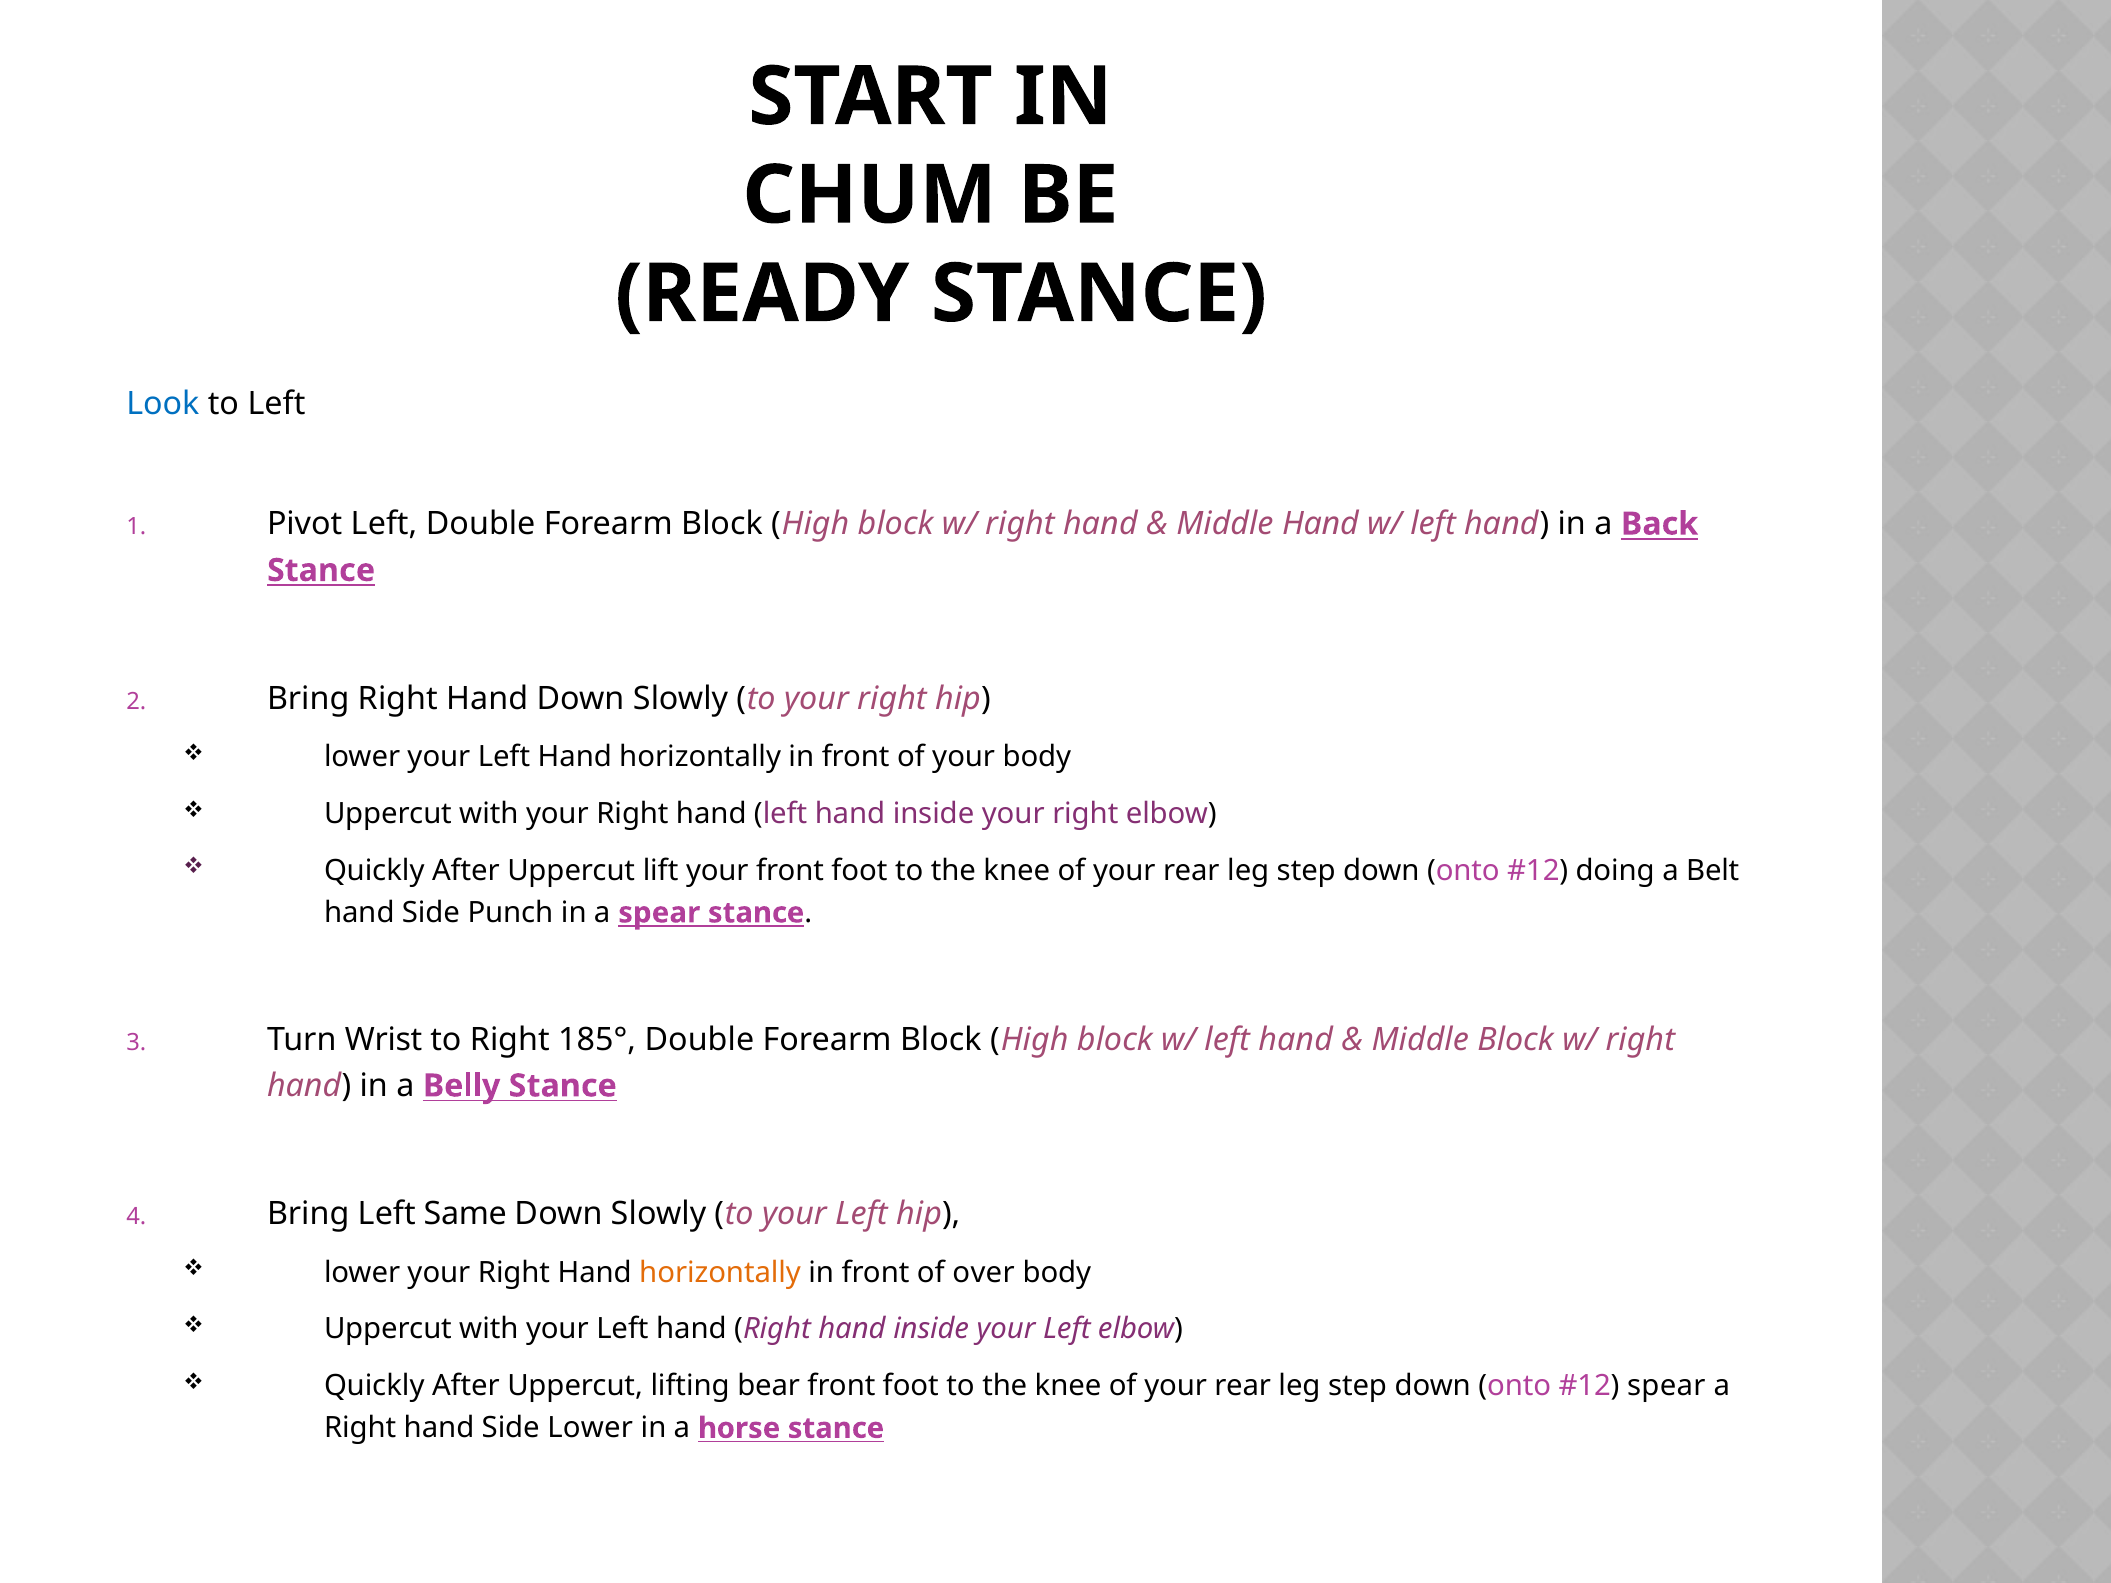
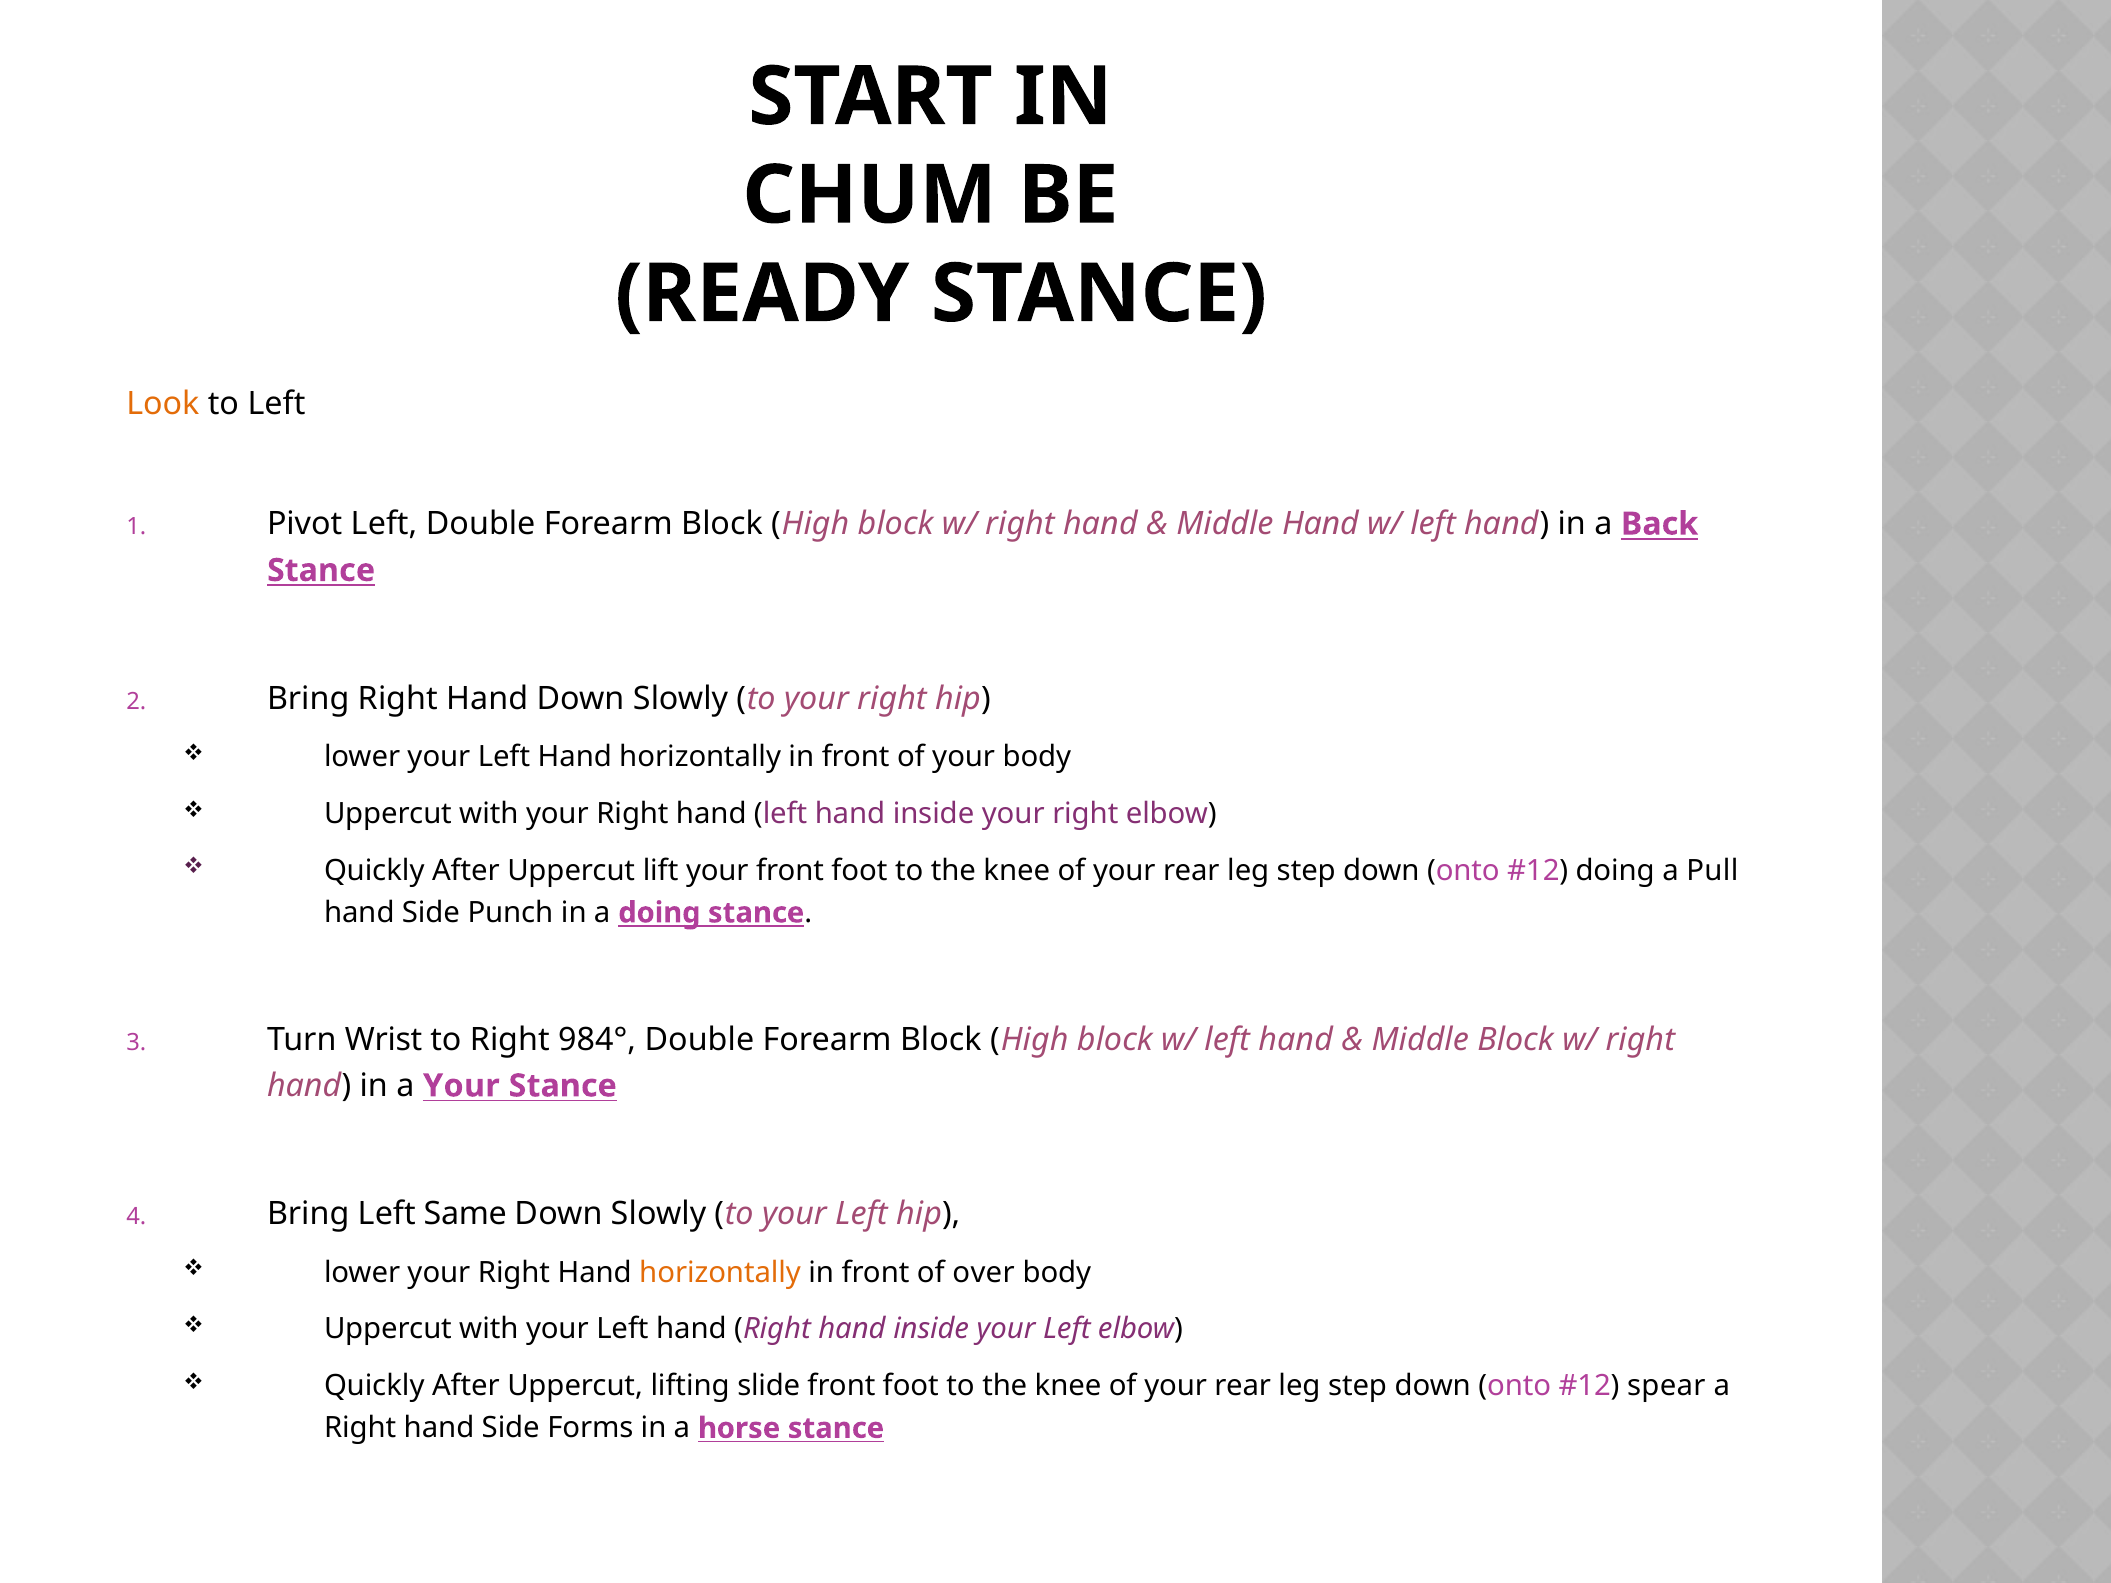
Look colour: blue -> orange
Belt: Belt -> Pull
a spear: spear -> doing
185°: 185° -> 984°
a Belly: Belly -> Your
bear: bear -> slide
Side Lower: Lower -> Forms
